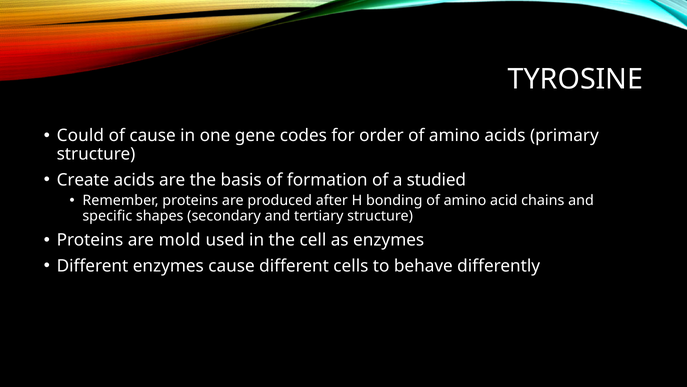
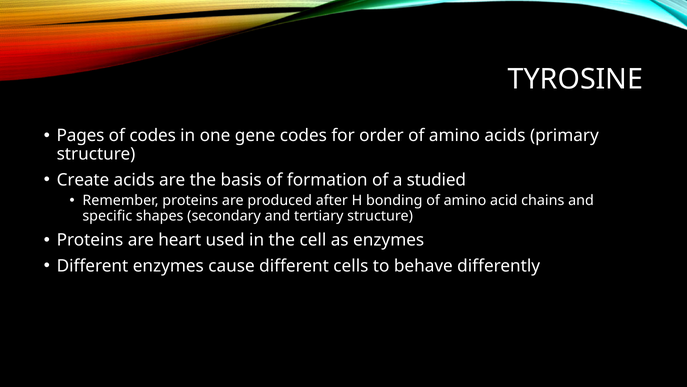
Could: Could -> Pages
of cause: cause -> codes
mold: mold -> heart
